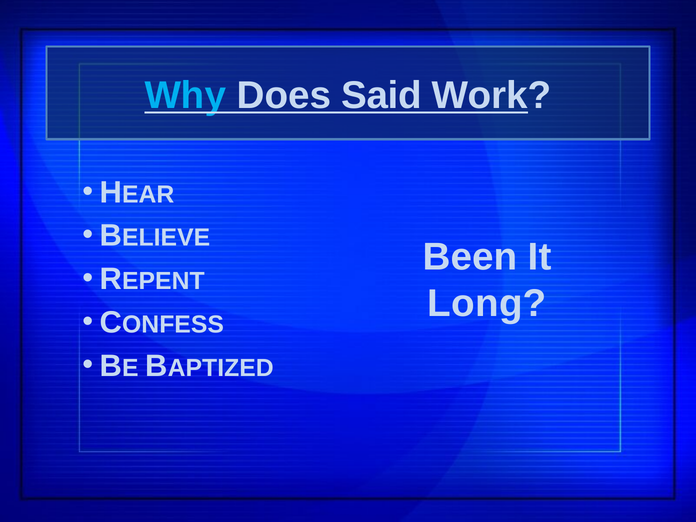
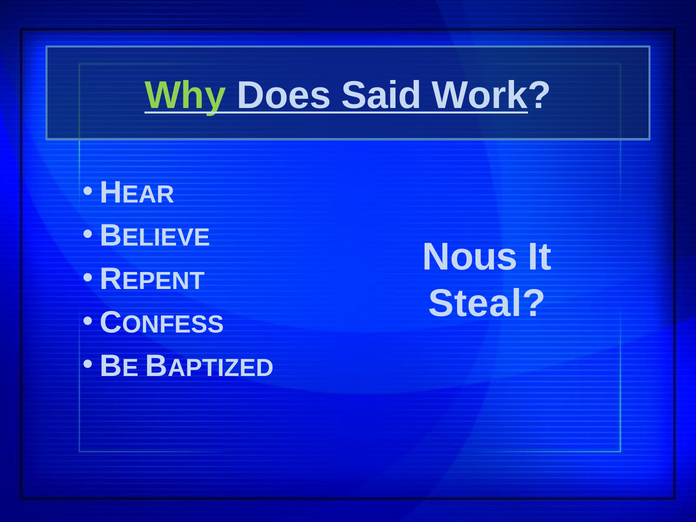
Why colour: light blue -> light green
Been: Been -> Nous
Long: Long -> Steal
